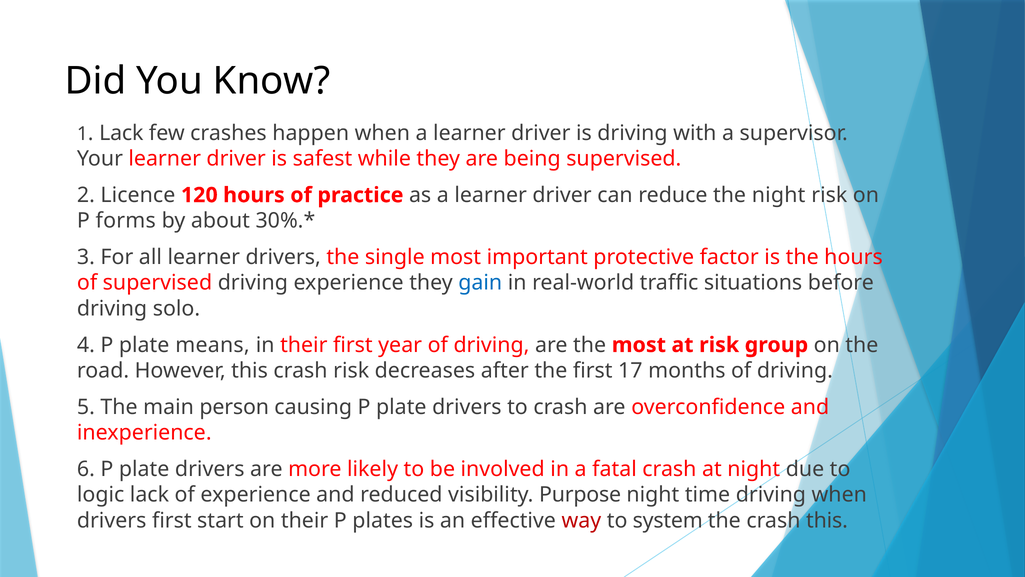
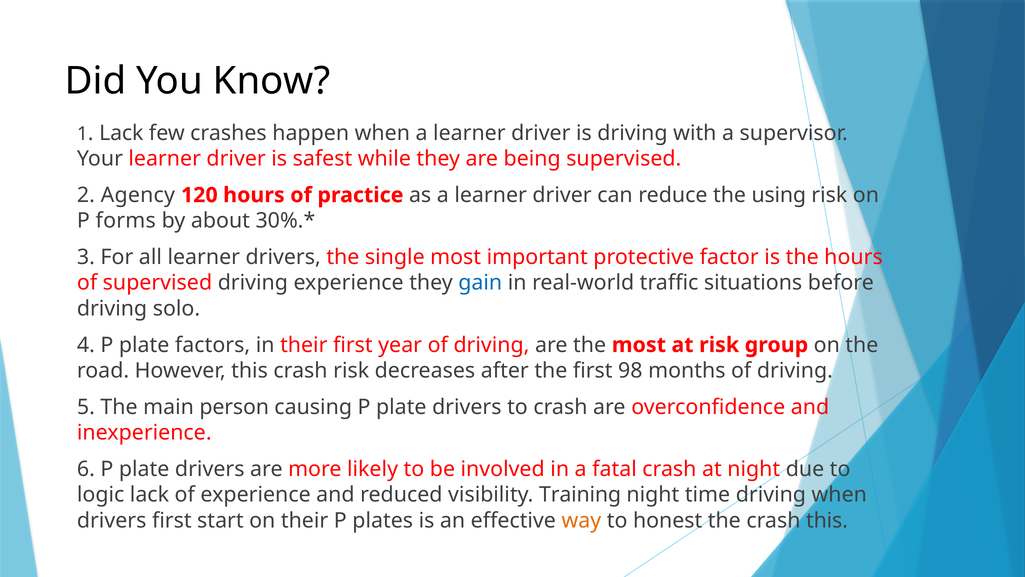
Licence: Licence -> Agency
the night: night -> using
means: means -> factors
17: 17 -> 98
Purpose: Purpose -> Training
way colour: red -> orange
system: system -> honest
